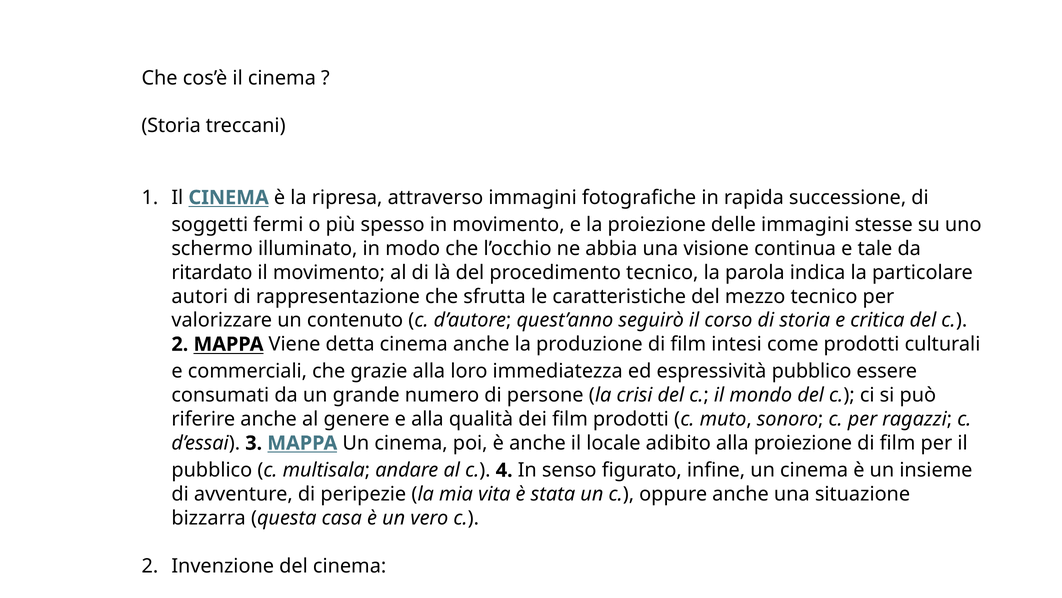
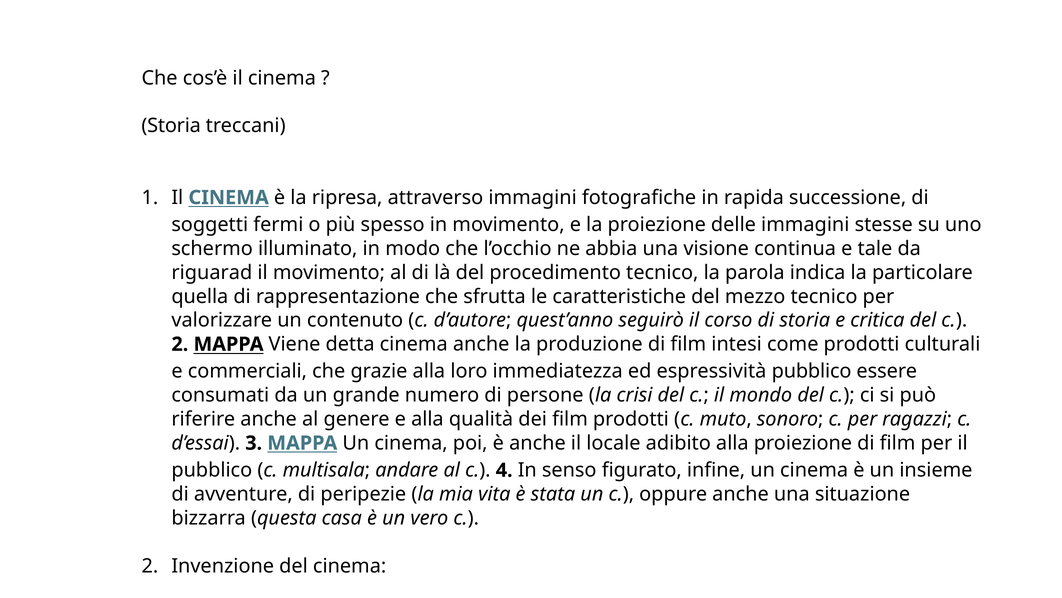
ritardato: ritardato -> riguarad
autori: autori -> quella
